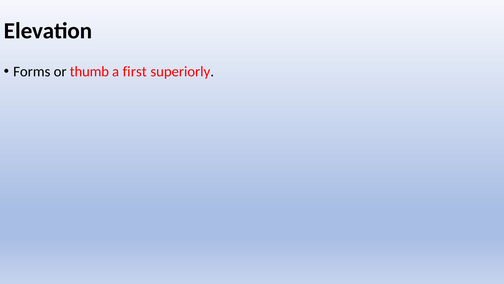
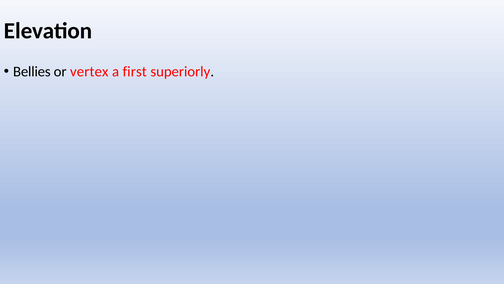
Forms: Forms -> Bellies
thumb: thumb -> vertex
